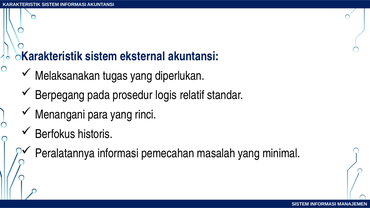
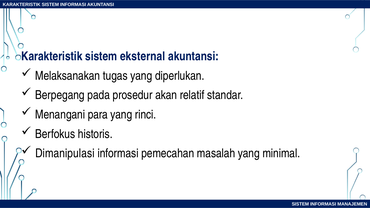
logis: logis -> akan
Peralatannya: Peralatannya -> Dimanipulasi
